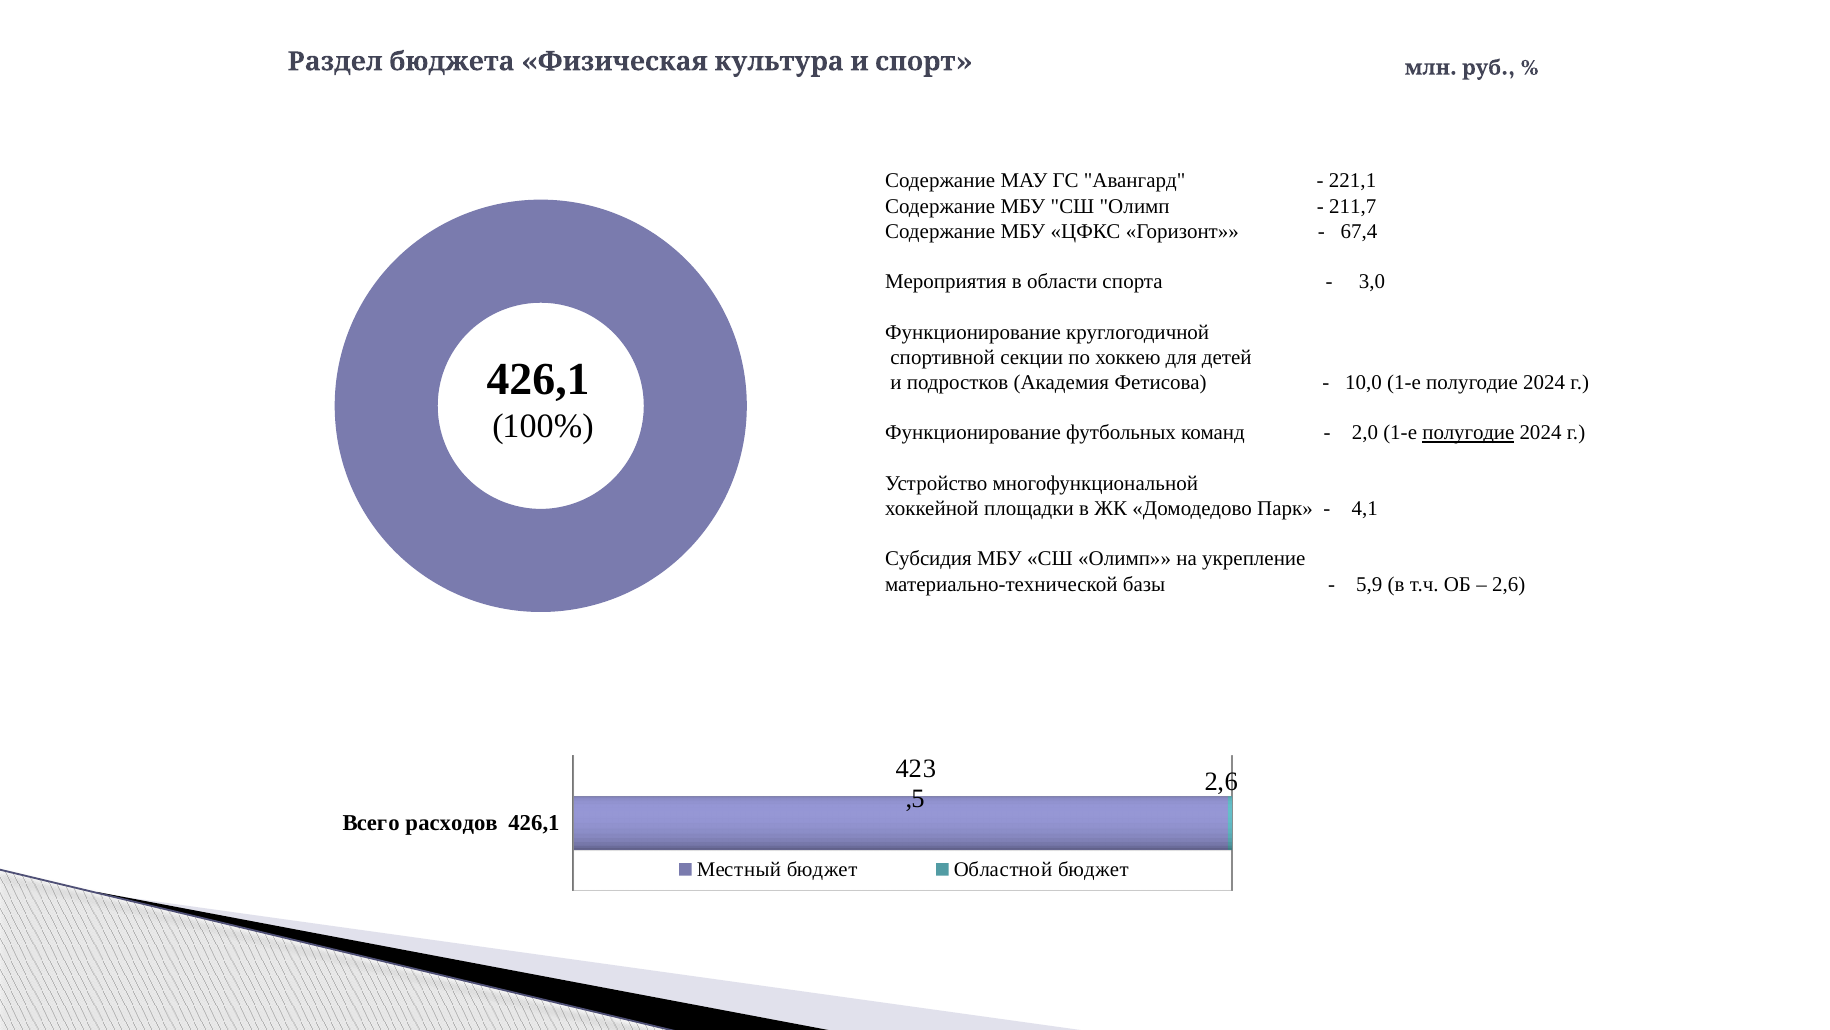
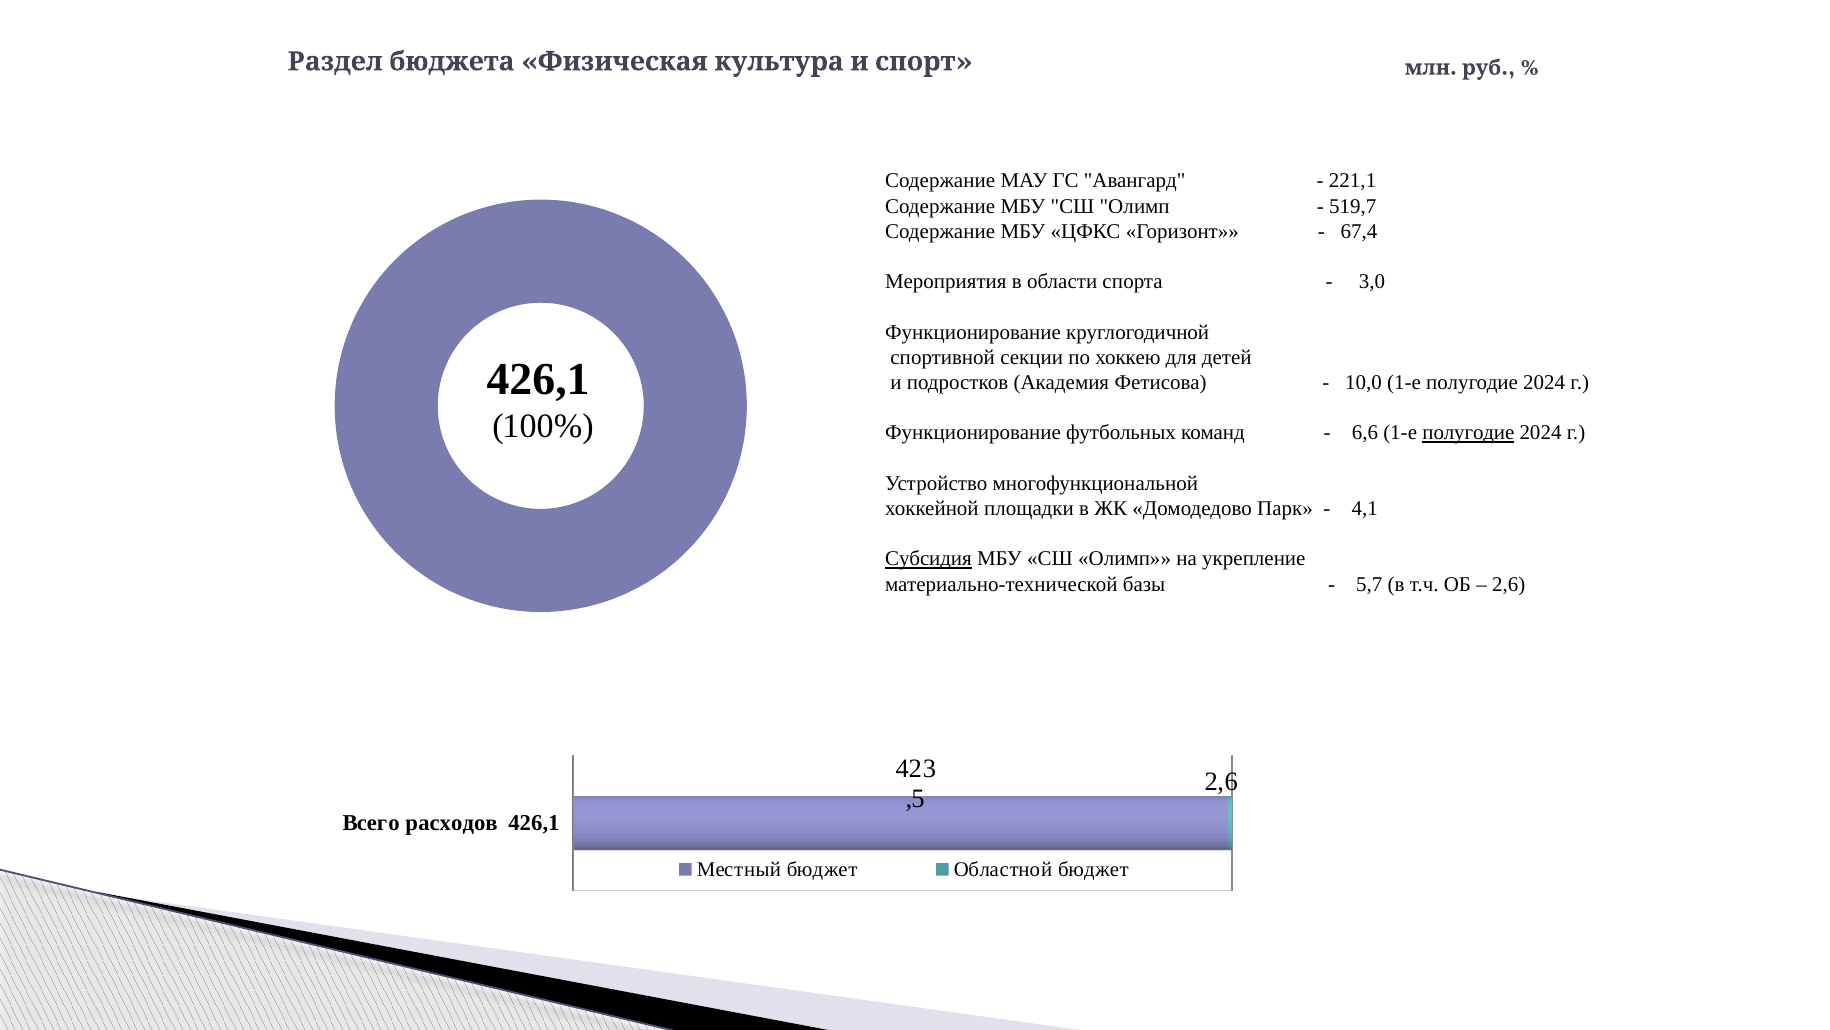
211,7: 211,7 -> 519,7
2,0: 2,0 -> 6,6
Субсидия underline: none -> present
5,9: 5,9 -> 5,7
